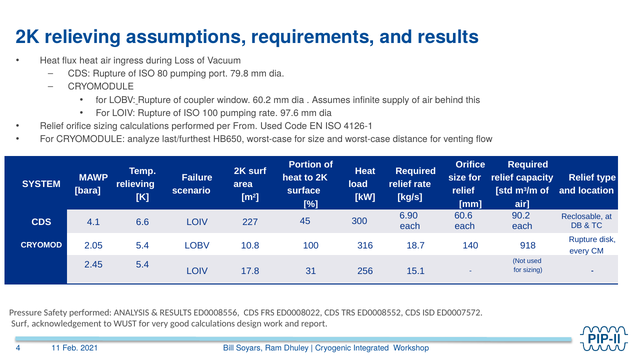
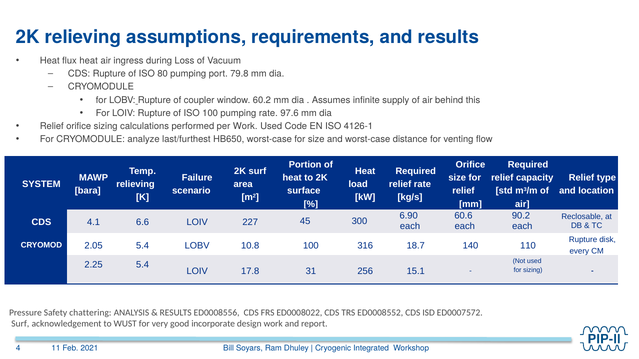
per From: From -> Work
918: 918 -> 110
2.45: 2.45 -> 2.25
Safety performed: performed -> chattering
good calculations: calculations -> incorporate
